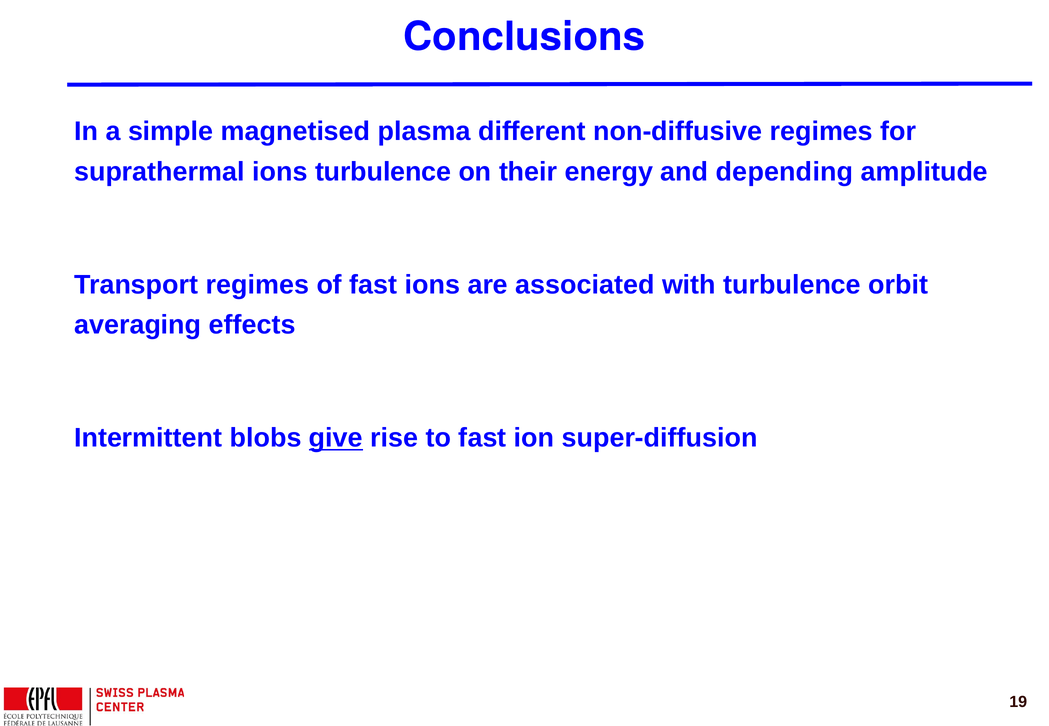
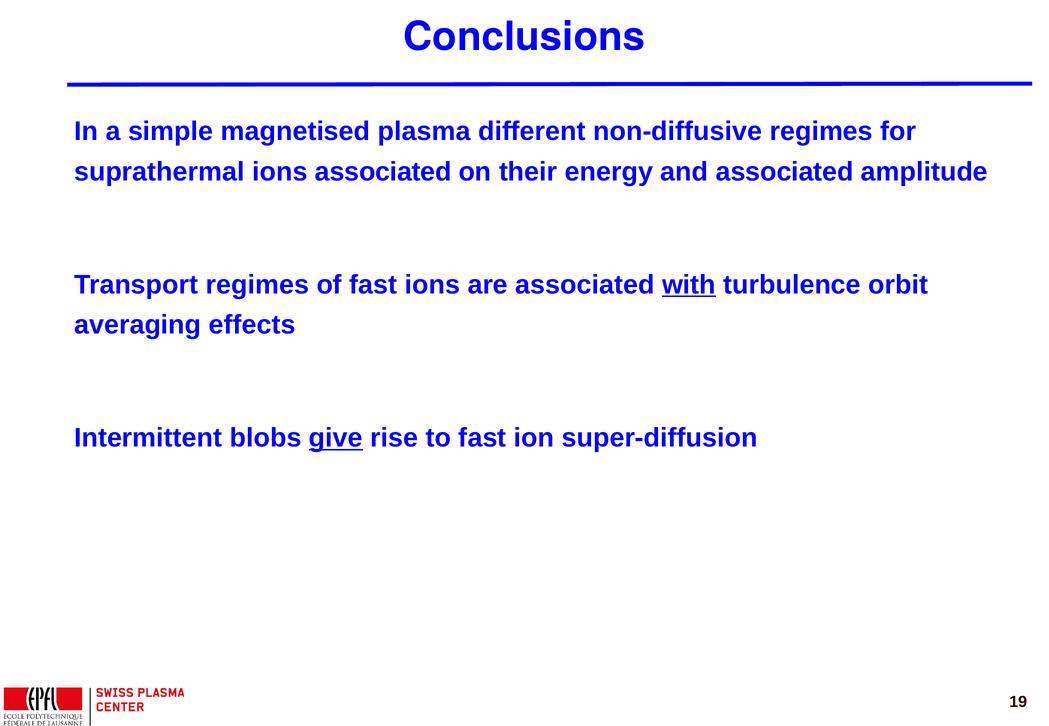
ions turbulence: turbulence -> associated
and depending: depending -> associated
with underline: none -> present
